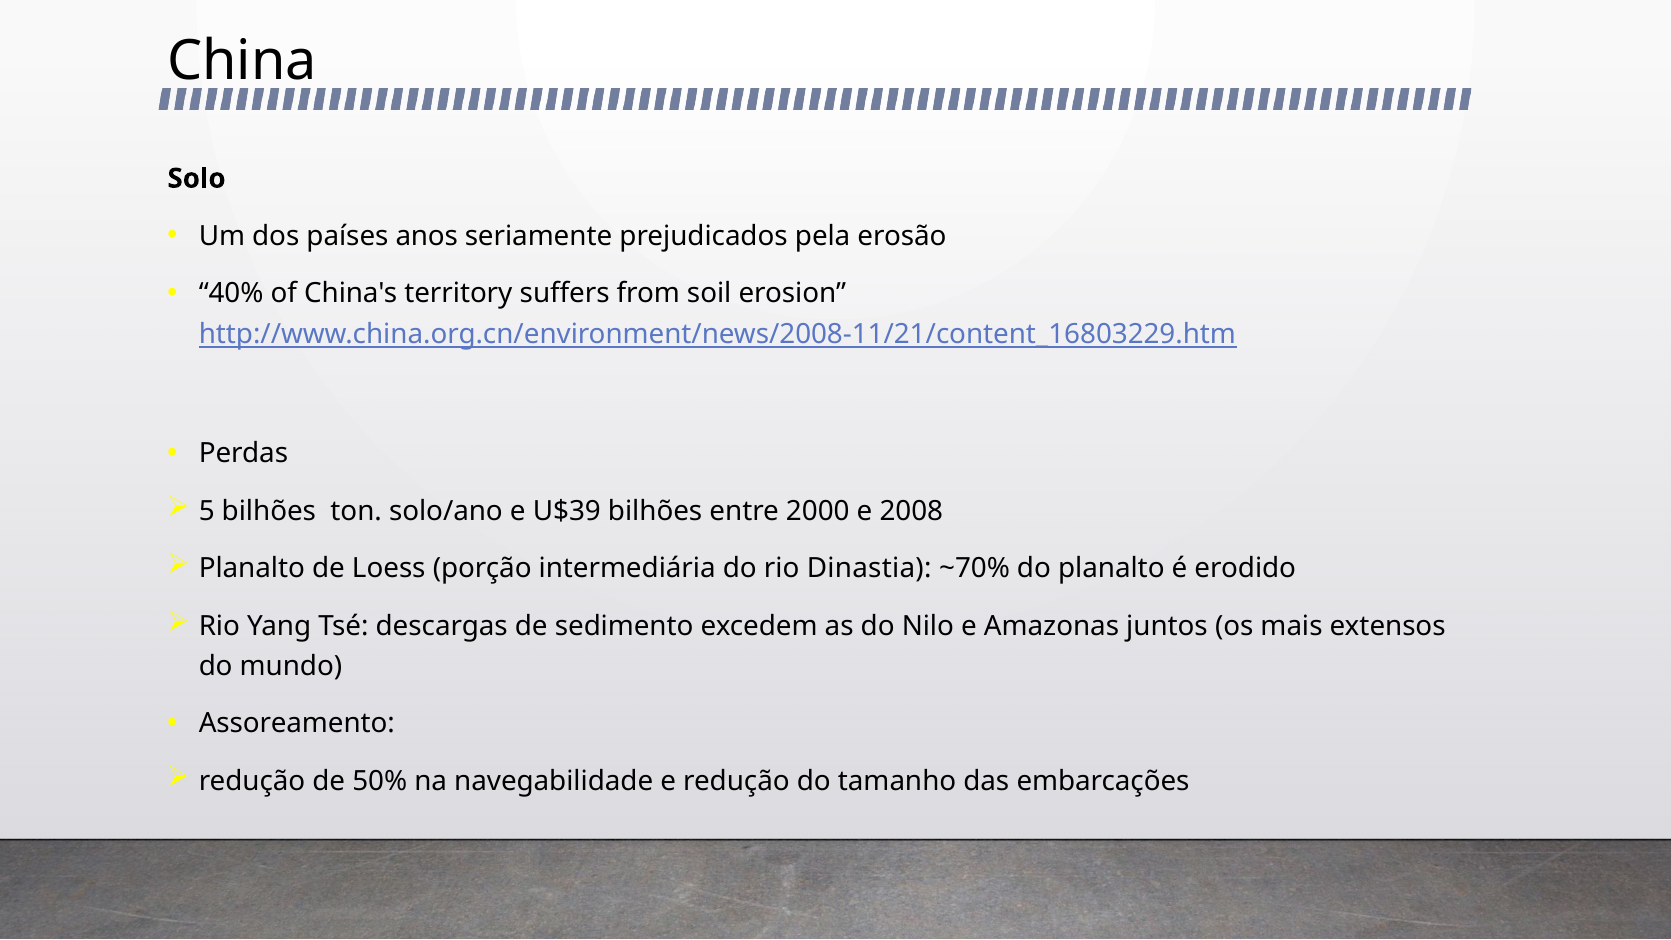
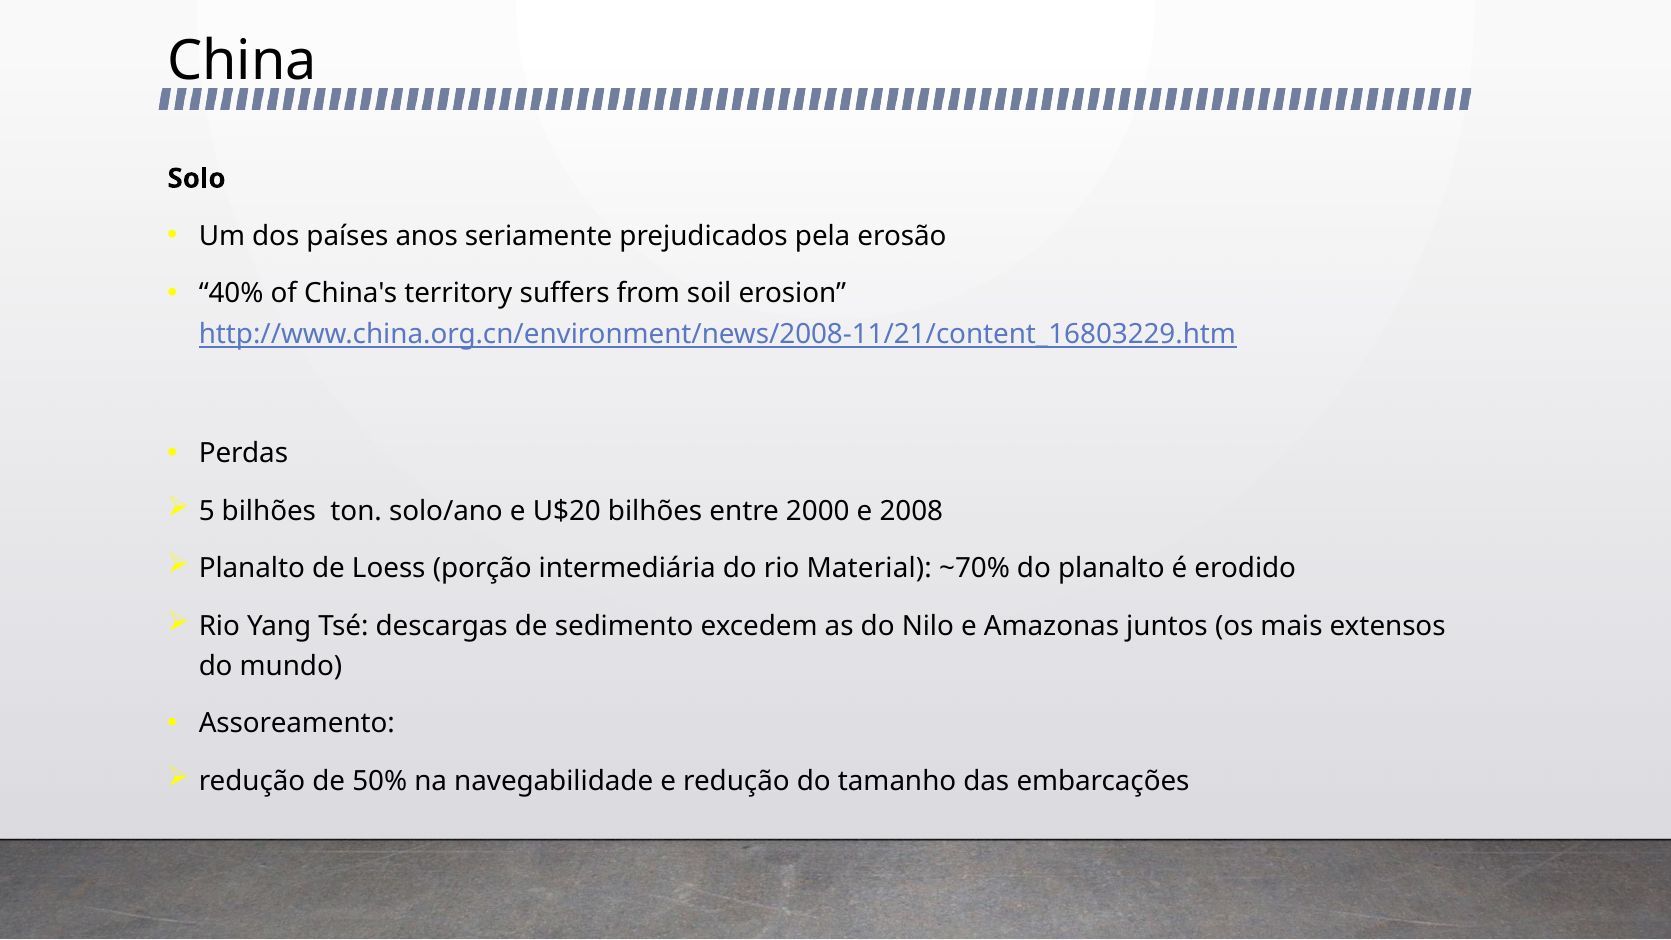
U$39: U$39 -> U$20
Dinastia: Dinastia -> Material
